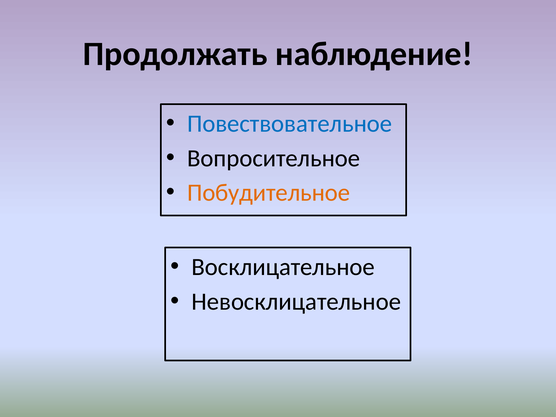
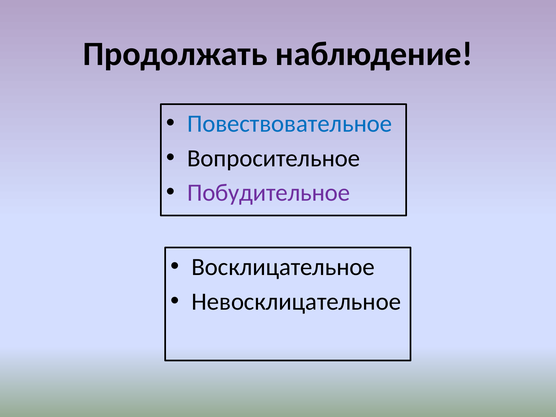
Побудительное colour: orange -> purple
